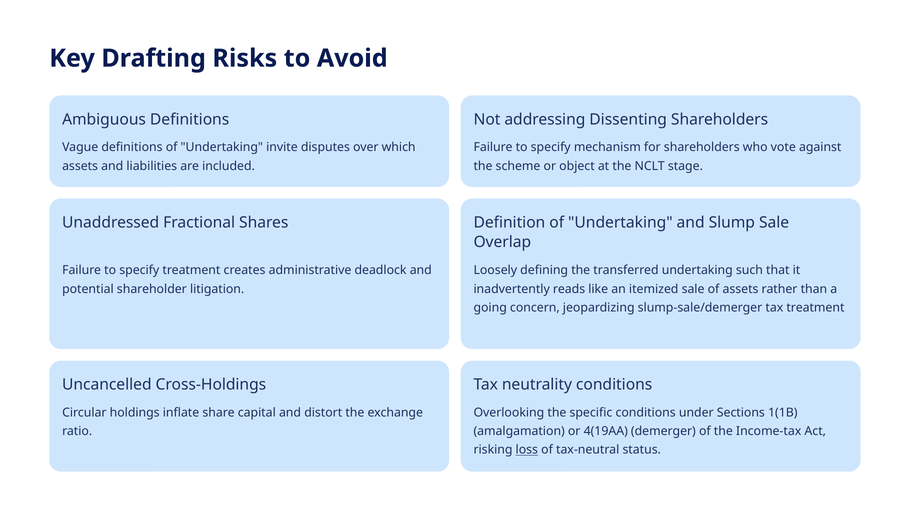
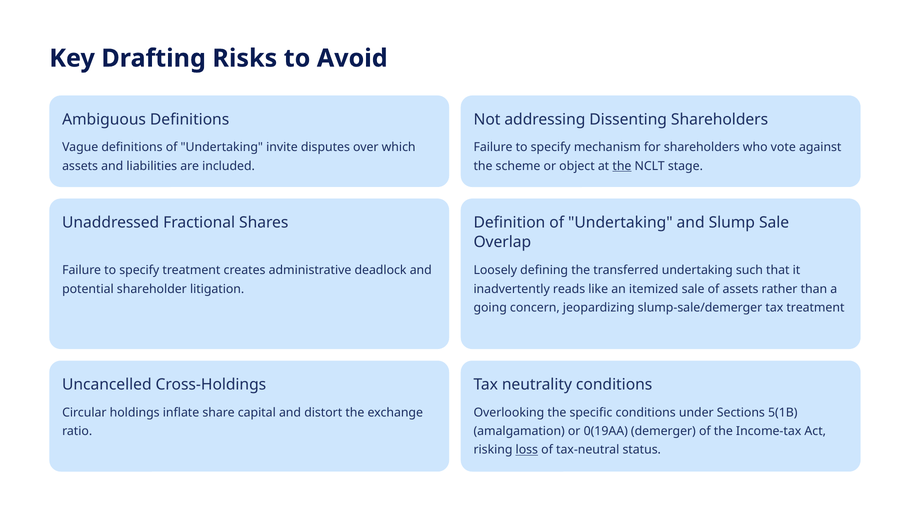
the at (622, 166) underline: none -> present
1(1B: 1(1B -> 5(1B
4(19AA: 4(19AA -> 0(19AA
